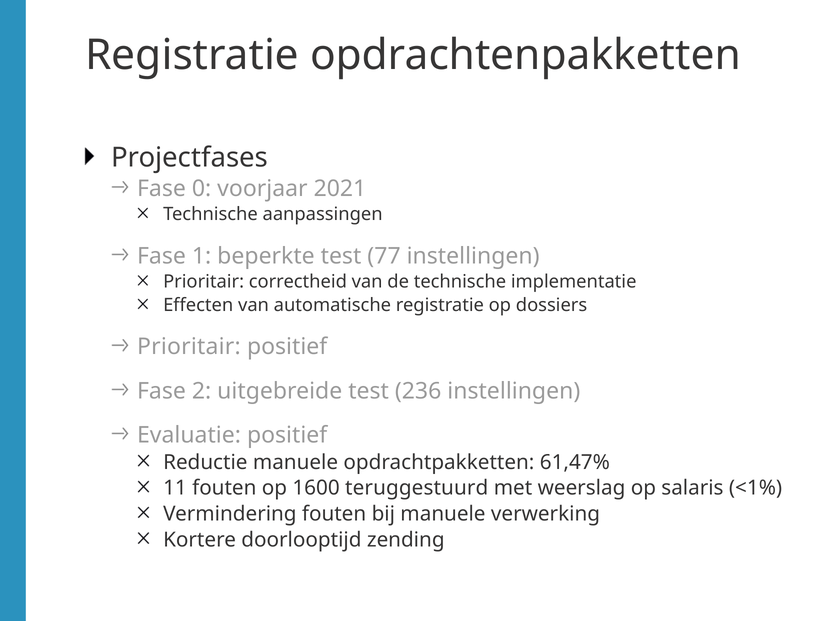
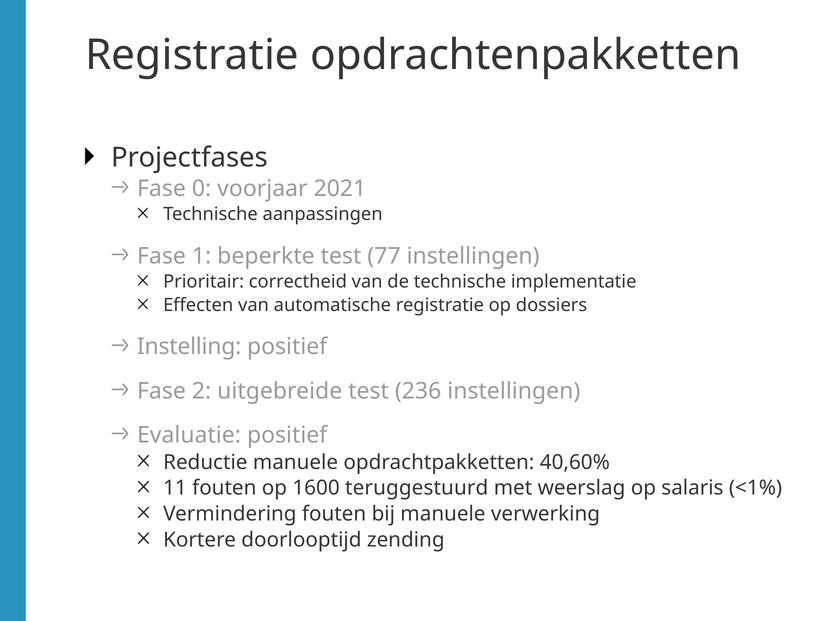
Prioritair at (189, 347): Prioritair -> Instelling
61,47%: 61,47% -> 40,60%
